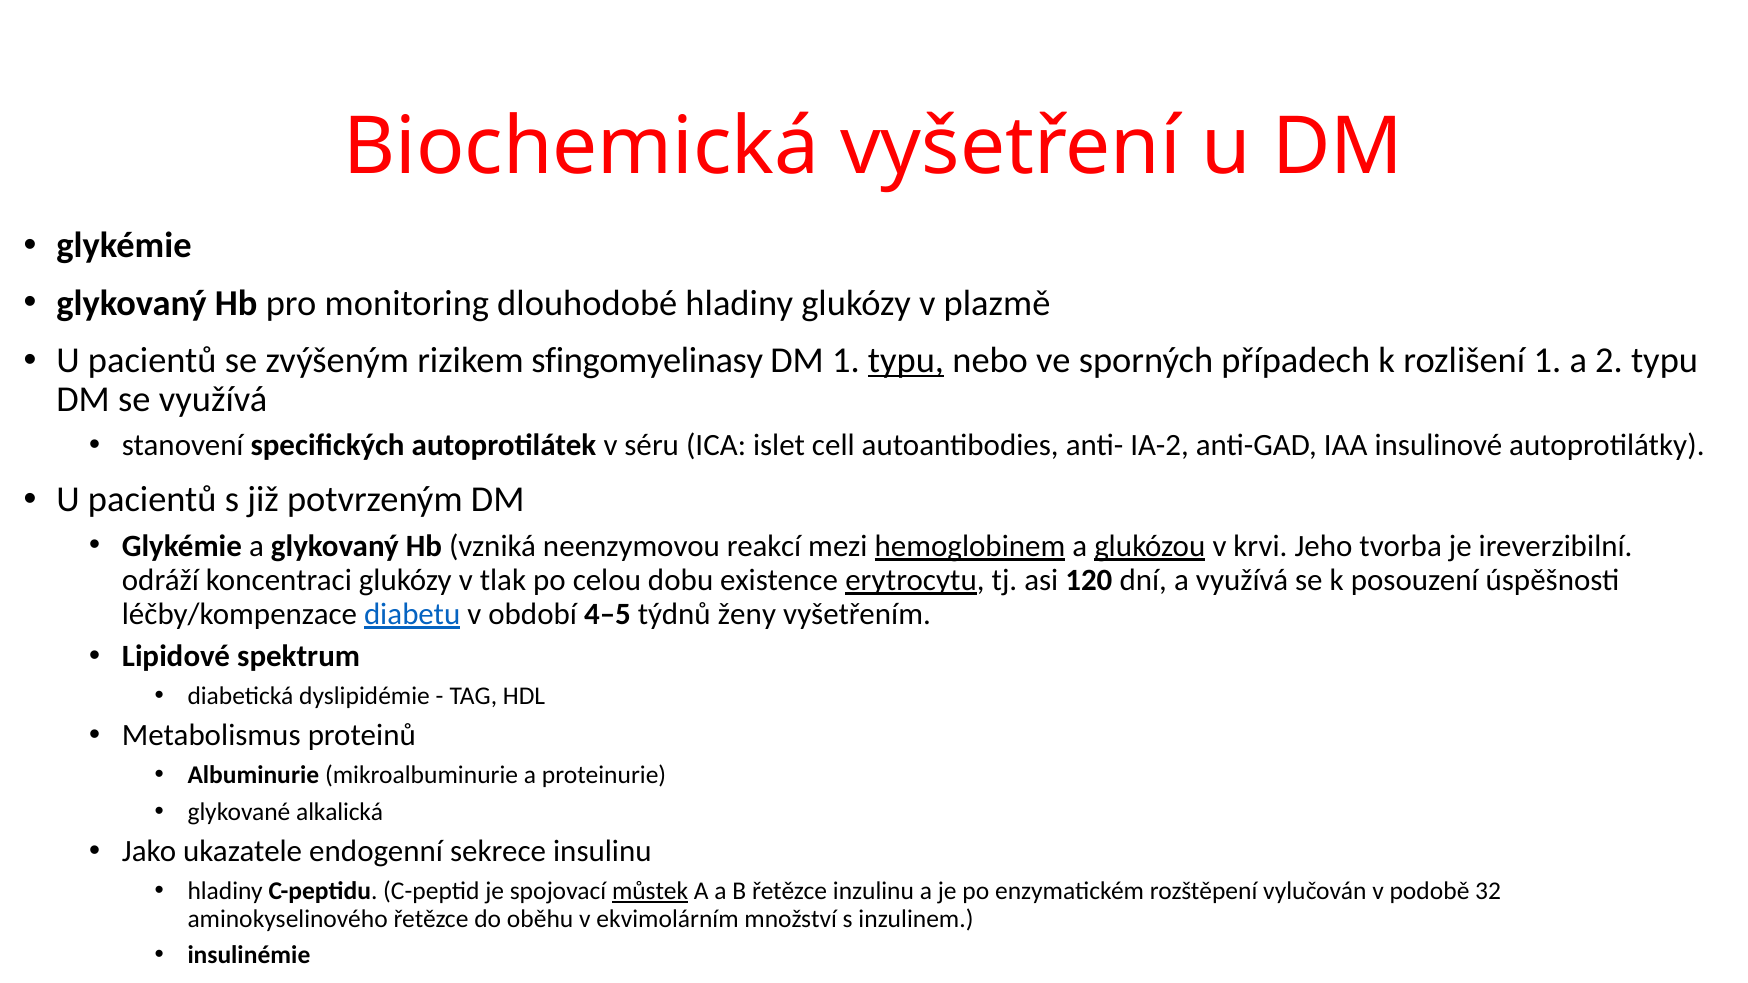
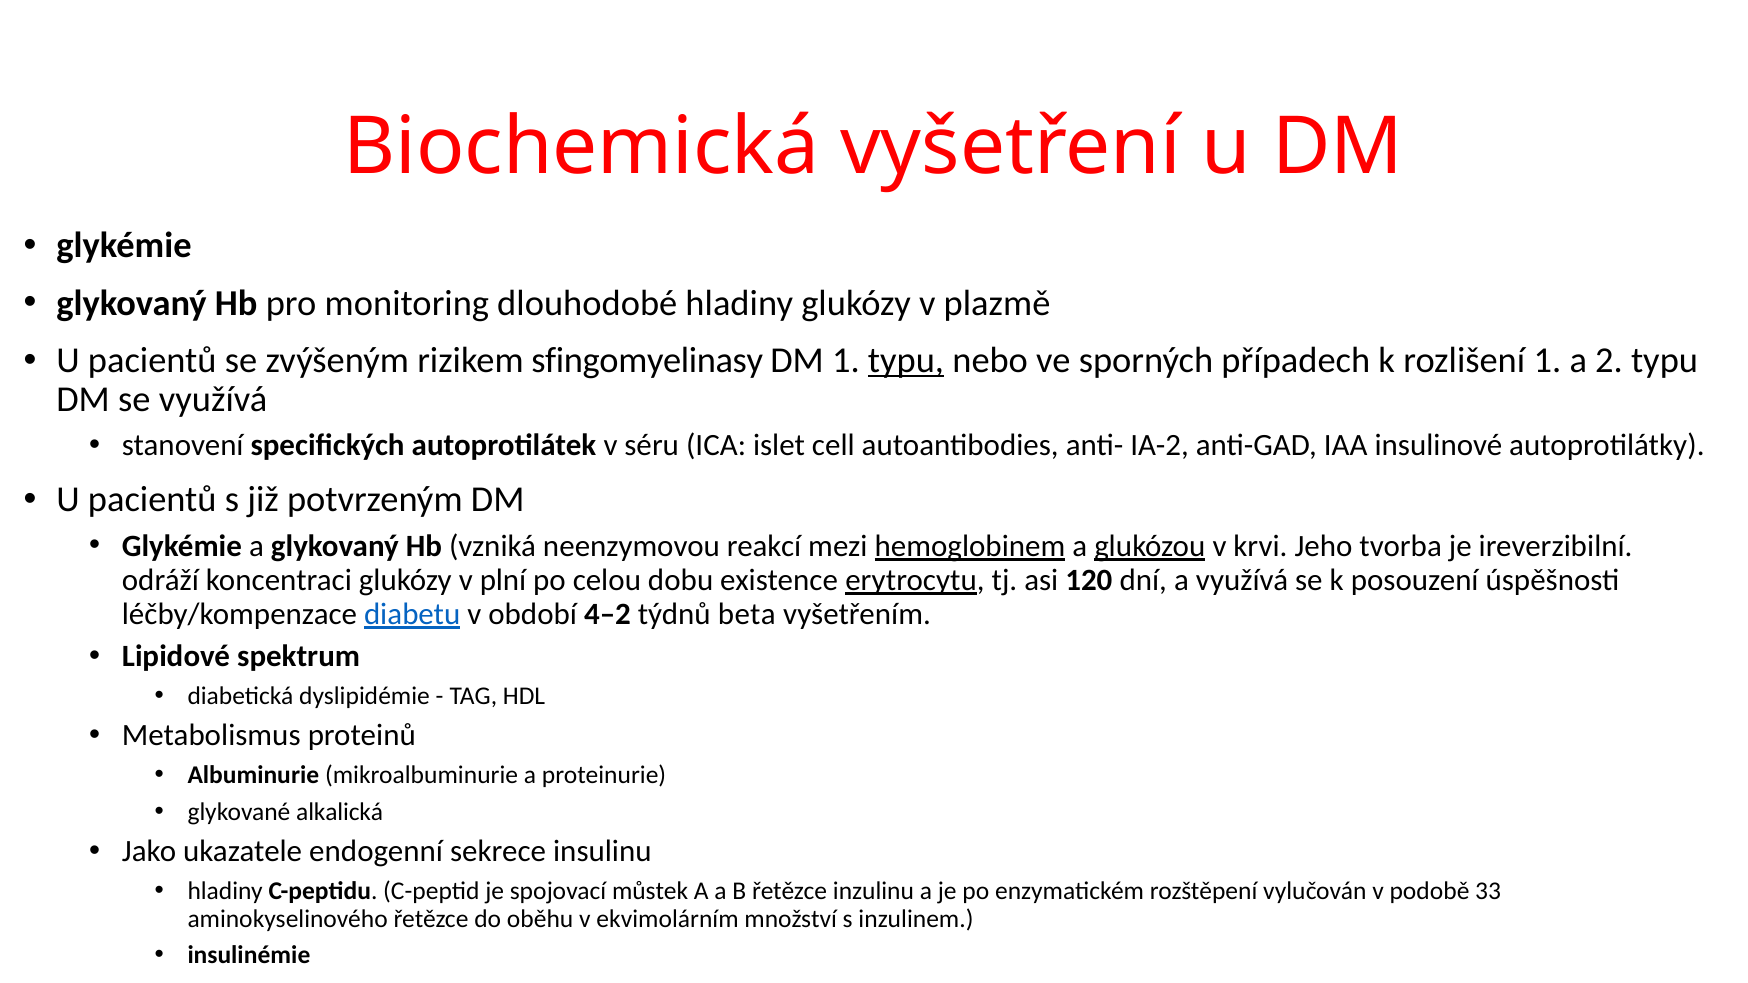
tlak: tlak -> plní
4–5: 4–5 -> 4–2
ženy: ženy -> beta
můstek underline: present -> none
32: 32 -> 33
